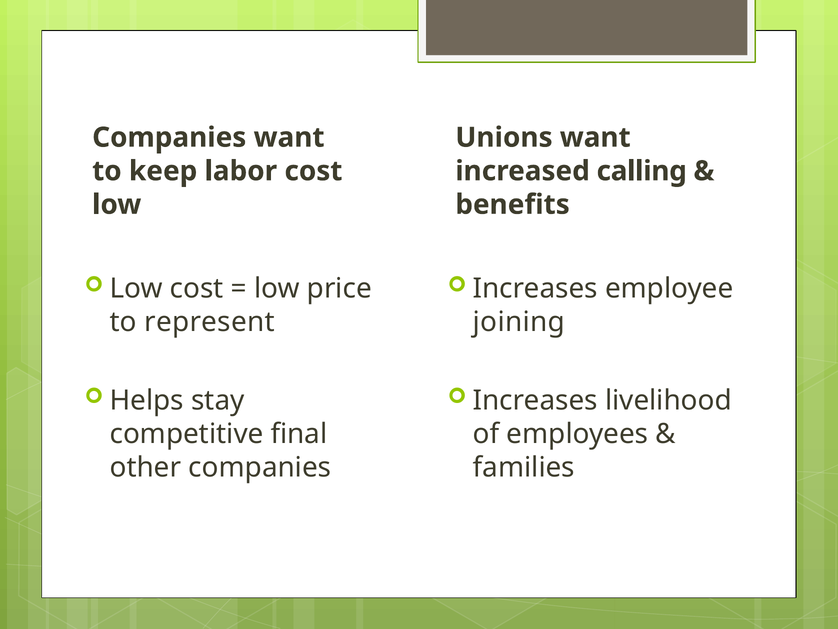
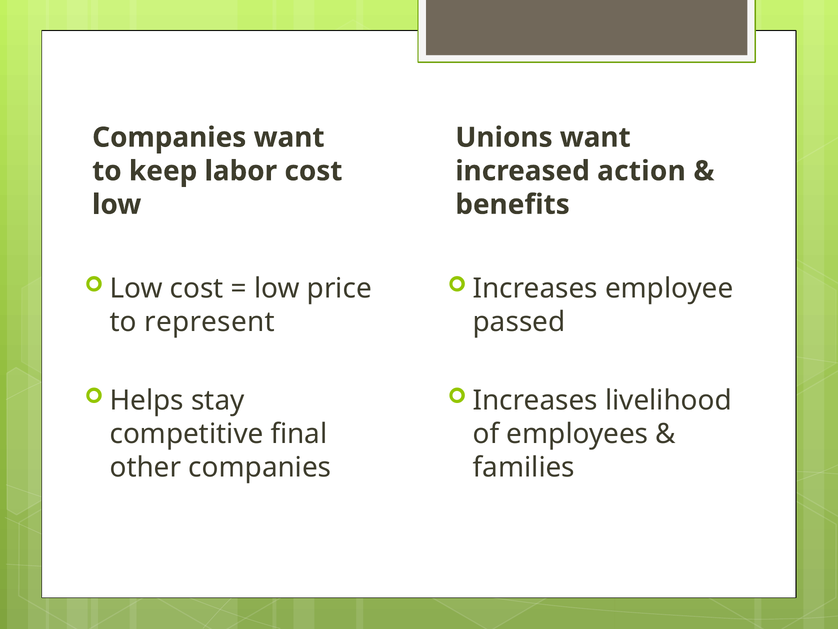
calling: calling -> action
joining: joining -> passed
